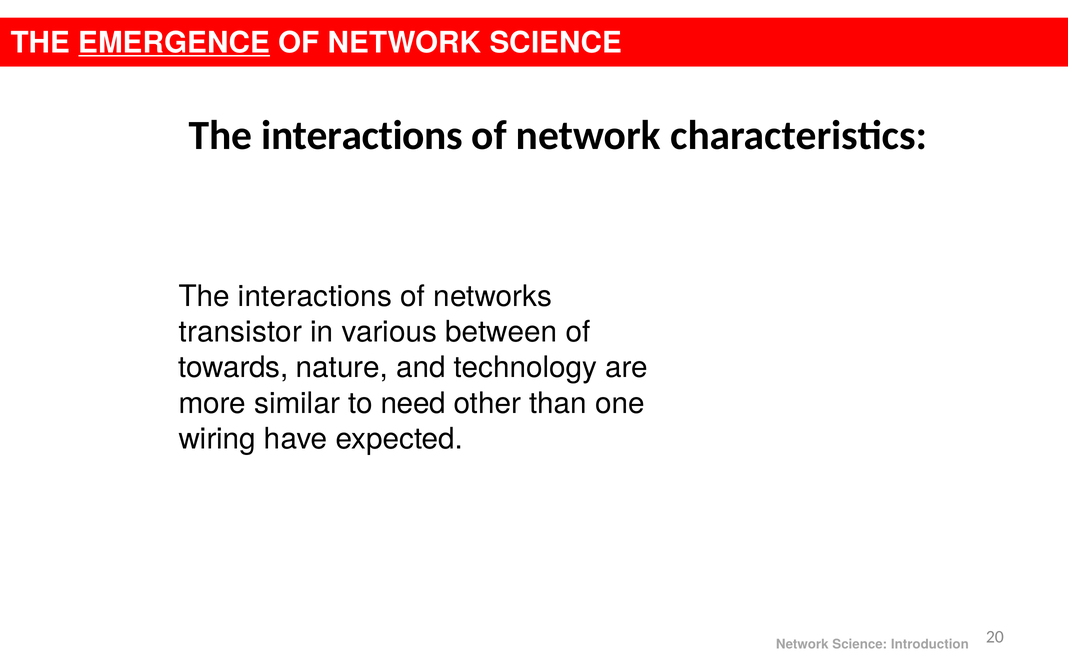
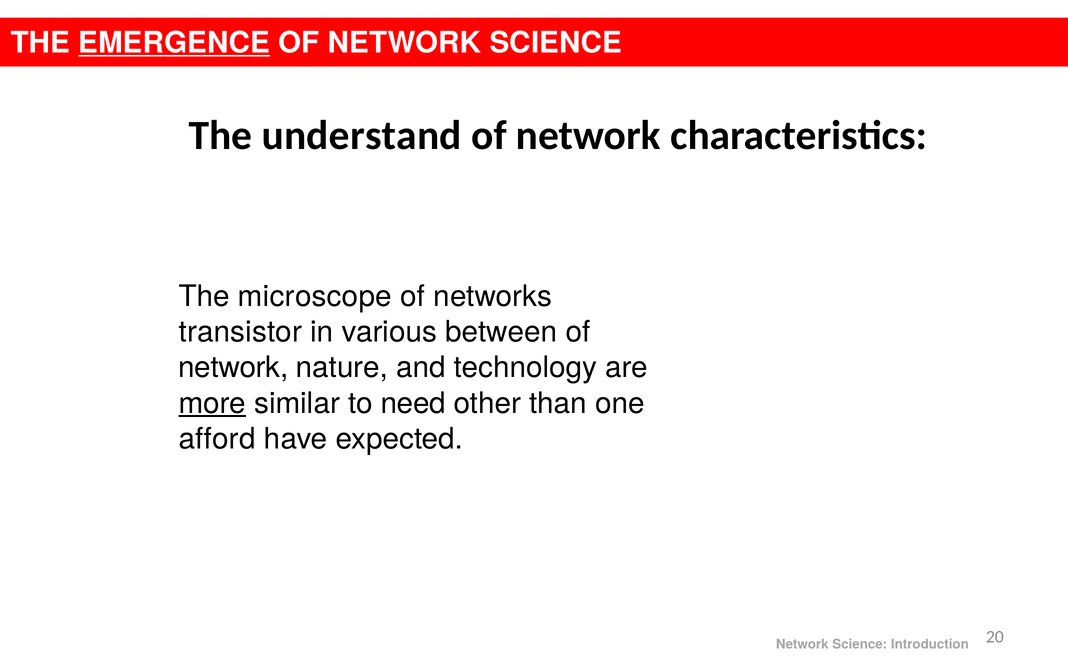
interactions at (362, 136): interactions -> understand
interactions at (315, 297): interactions -> microscope
towards at (233, 368): towards -> network
more underline: none -> present
wiring: wiring -> afford
